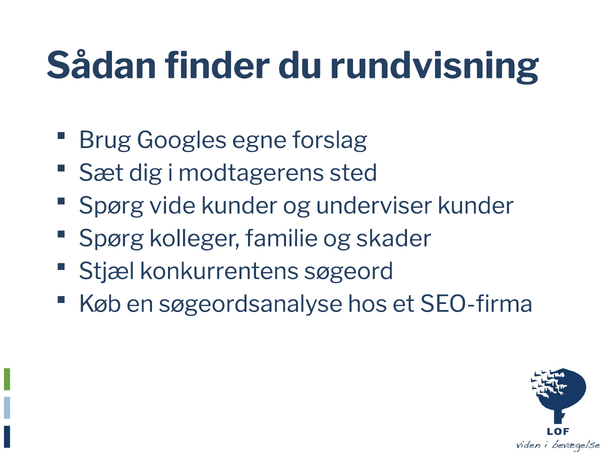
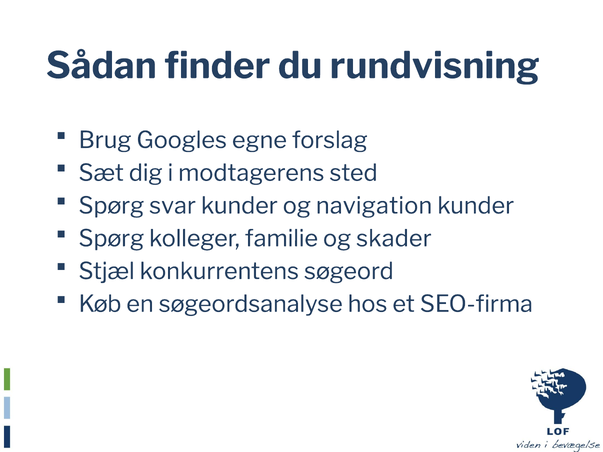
vide: vide -> svar
underviser: underviser -> navigation
